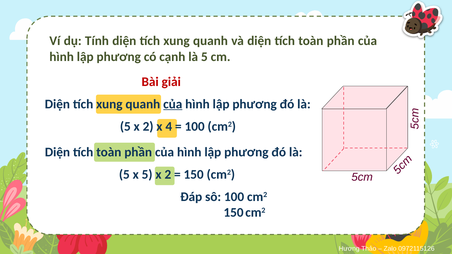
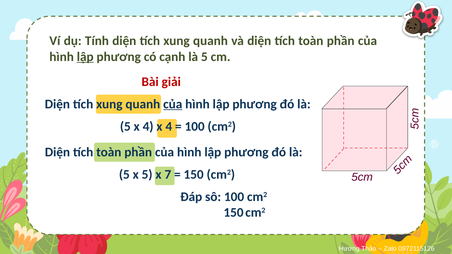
lập at (85, 57) underline: none -> present
2 at (148, 127): 2 -> 4
x 5 x 2: 2 -> 7
